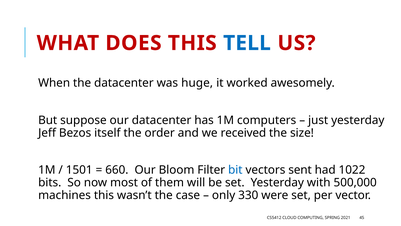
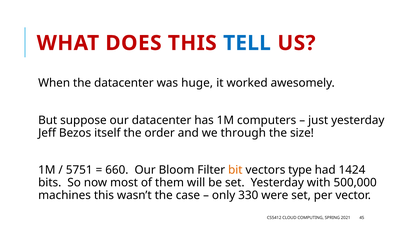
received: received -> through
1501: 1501 -> 5751
bit colour: blue -> orange
sent: sent -> type
1022: 1022 -> 1424
